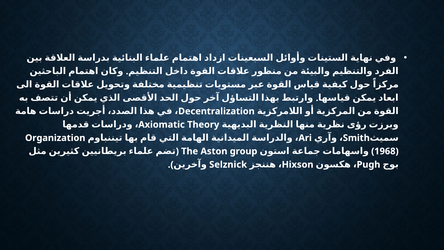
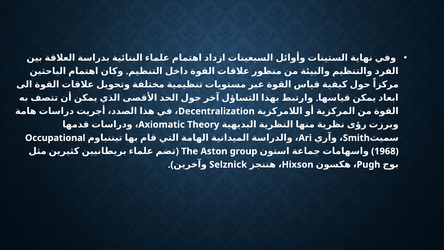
Organization: Organization -> Occupational
